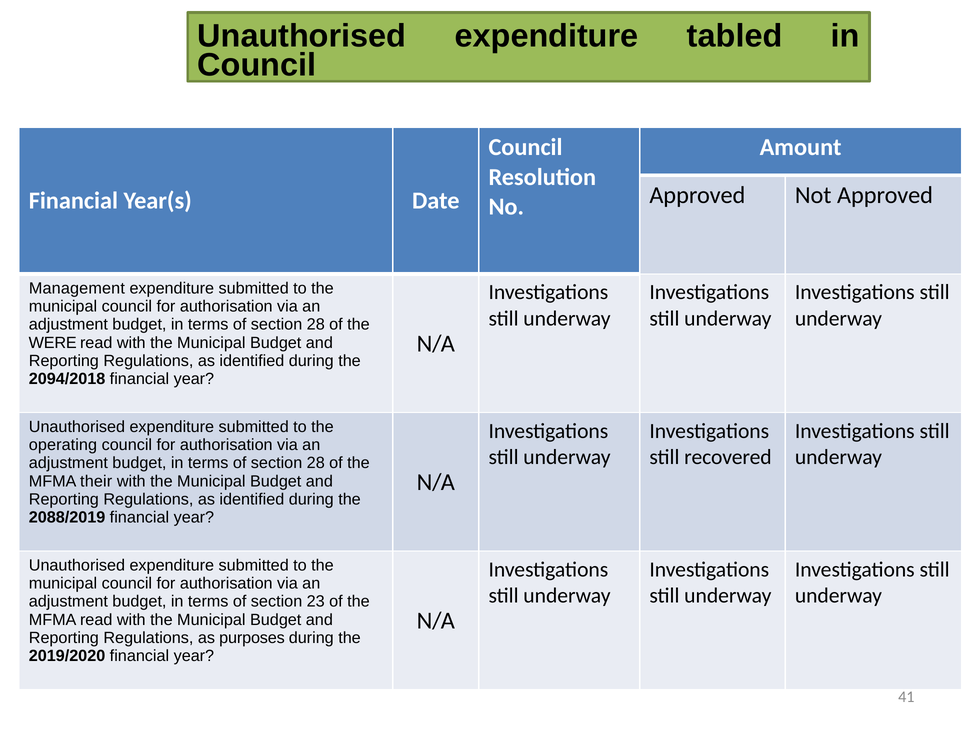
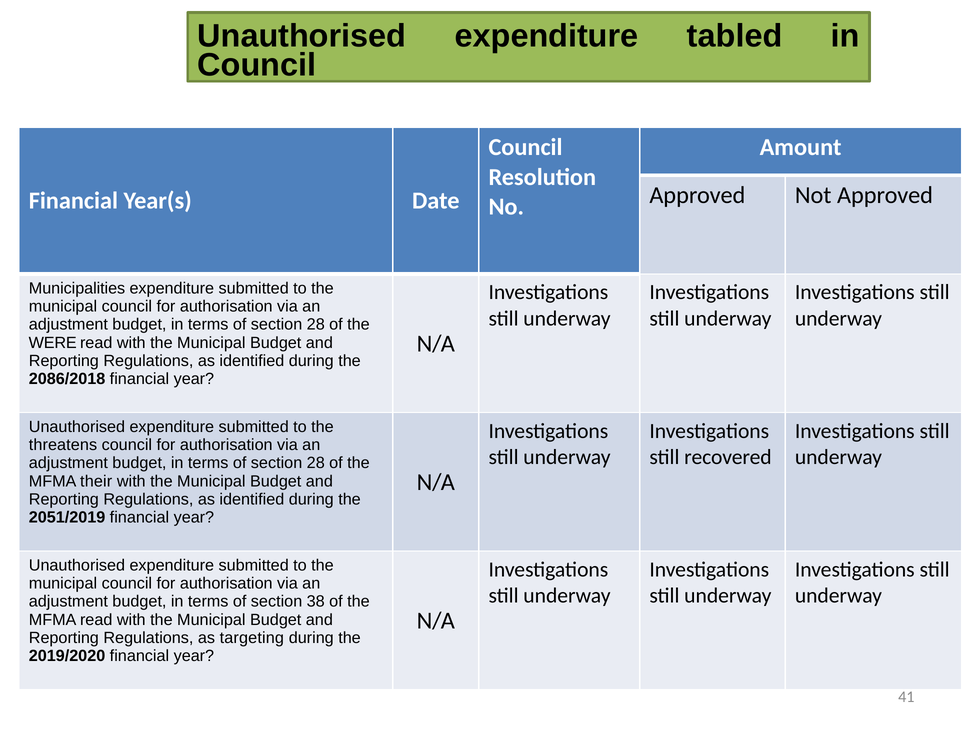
Management: Management -> Municipalities
2094/2018: 2094/2018 -> 2086/2018
operating: operating -> threatens
2088/2019: 2088/2019 -> 2051/2019
23: 23 -> 38
purposes: purposes -> targeting
